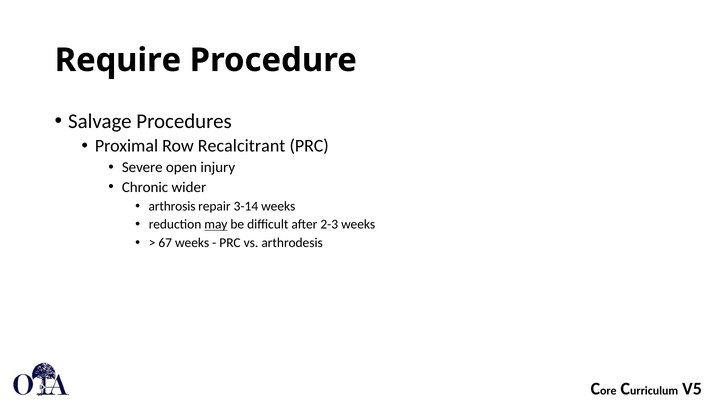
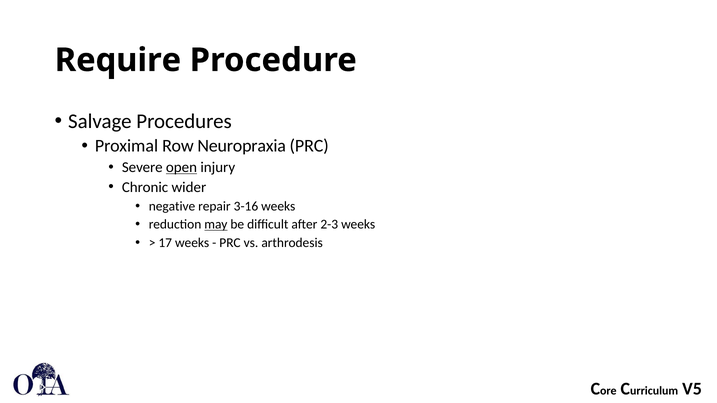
Recalcitrant: Recalcitrant -> Neuropraxia
open underline: none -> present
arthrosis: arthrosis -> negative
3-14: 3-14 -> 3-16
67: 67 -> 17
